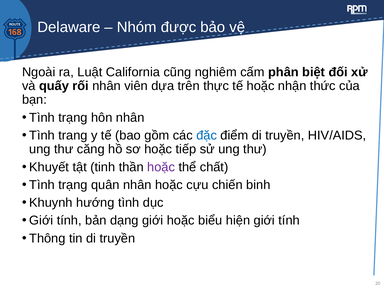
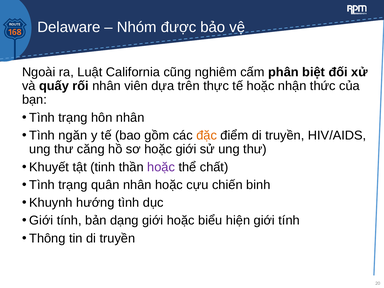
trang: trang -> ngăn
đặc colour: blue -> orange
hoặc tiếp: tiếp -> giới
